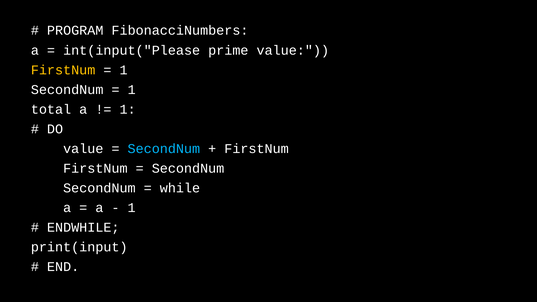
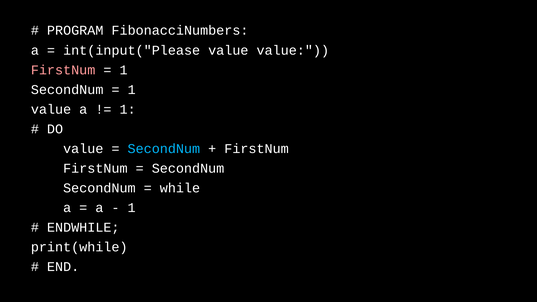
int(input("Please prime: prime -> value
FirstNum at (63, 70) colour: yellow -> pink
total at (51, 109): total -> value
print(input: print(input -> print(while
